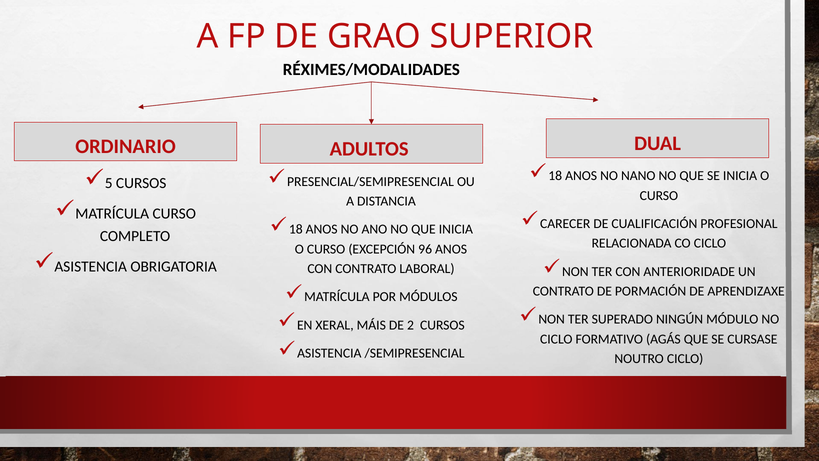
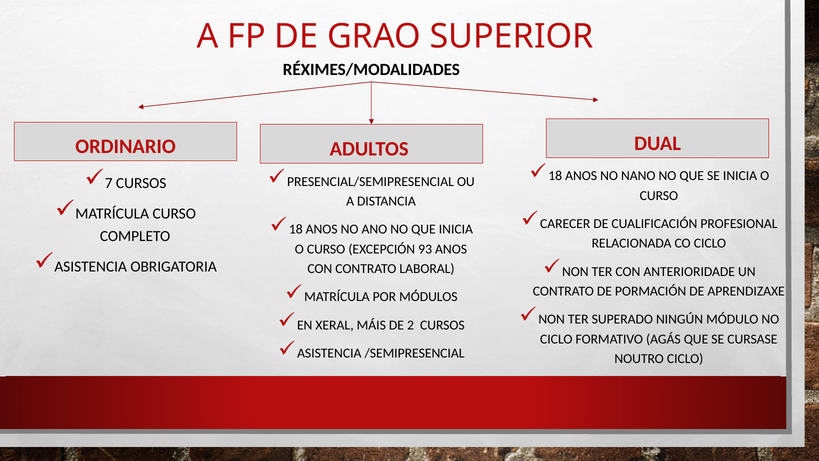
5: 5 -> 7
96: 96 -> 93
